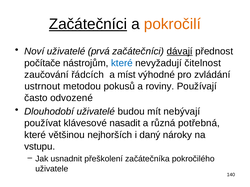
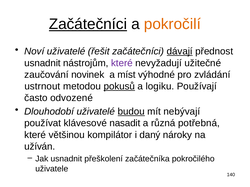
prvá: prvá -> řešit
počítače at (42, 63): počítače -> usnadnit
které at (122, 63) colour: blue -> purple
čitelnost: čitelnost -> užitečné
řádcích: řádcích -> novinek
pokusů underline: none -> present
roviny: roviny -> logiku
budou underline: none -> present
nejhorších: nejhorších -> kompilátor
vstupu: vstupu -> užíván
